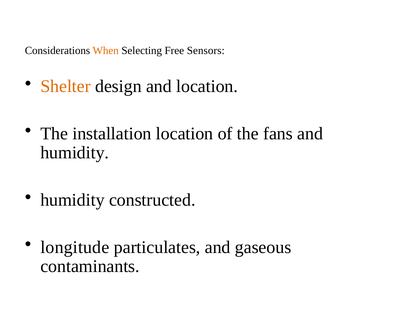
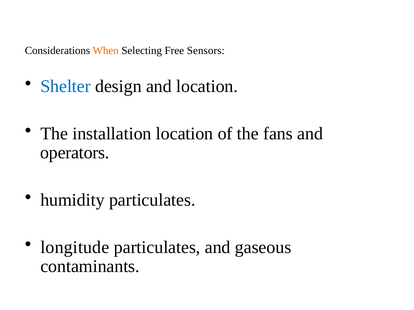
Shelter colour: orange -> blue
humidity at (75, 153): humidity -> operators
humidity constructed: constructed -> particulates
